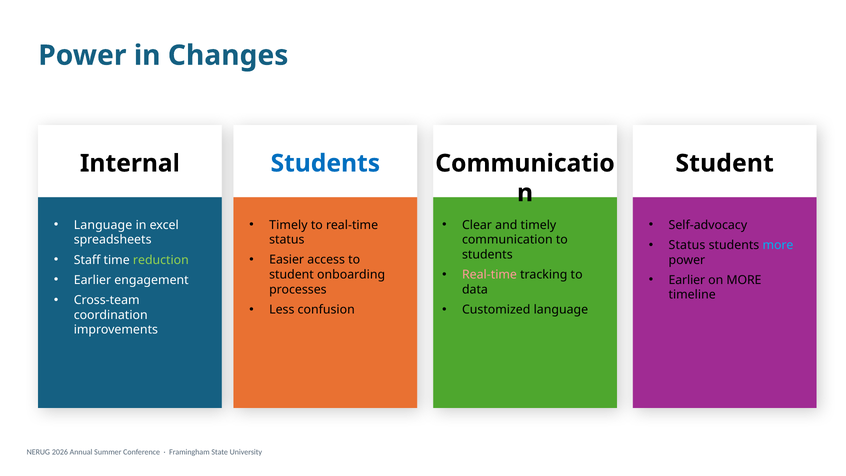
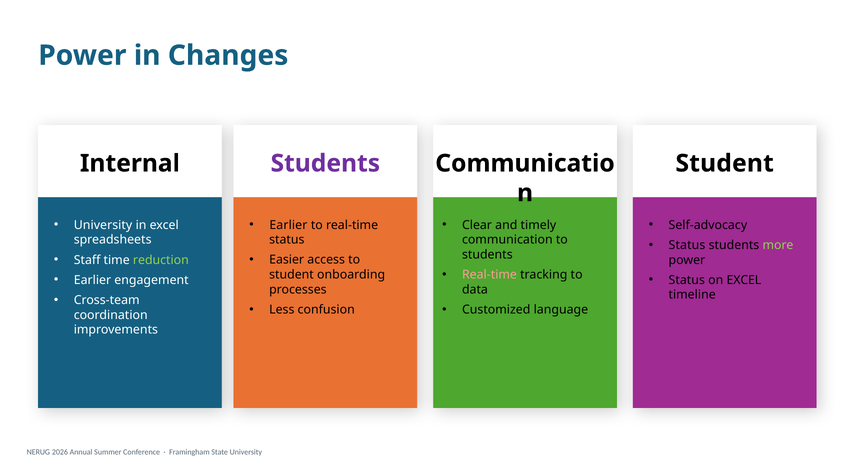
Students at (325, 163) colour: blue -> purple
Language at (103, 225): Language -> University
Timely at (288, 225): Timely -> Earlier
more at (778, 245) colour: light blue -> light green
Earlier at (687, 280): Earlier -> Status
on MORE: MORE -> EXCEL
